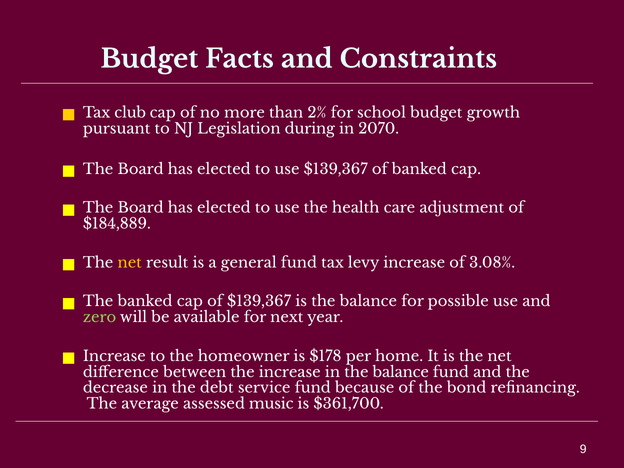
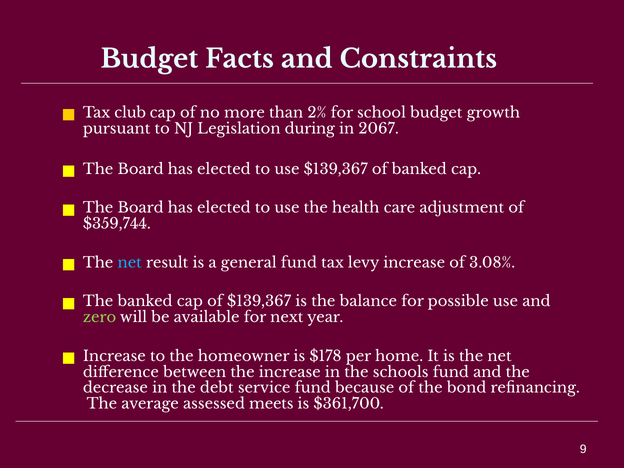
2070: 2070 -> 2067
$184,889: $184,889 -> $359,744
net at (130, 263) colour: yellow -> light blue
in the balance: balance -> schools
music: music -> meets
